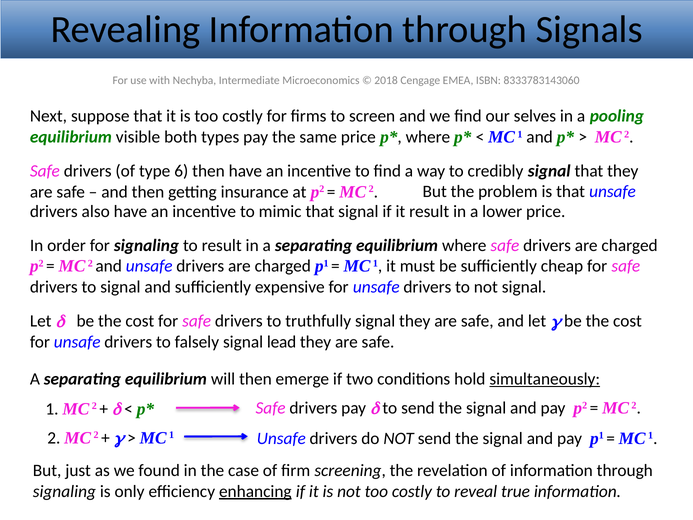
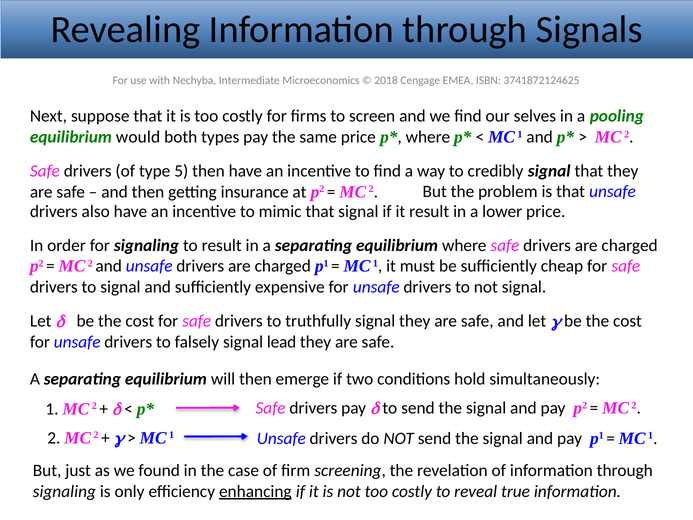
8333783143060: 8333783143060 -> 3741872124625
visible: visible -> would
6: 6 -> 5
simultaneously underline: present -> none
